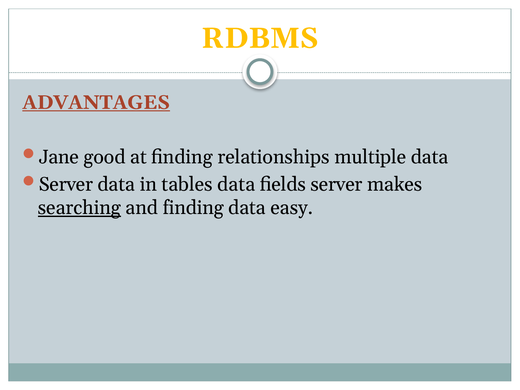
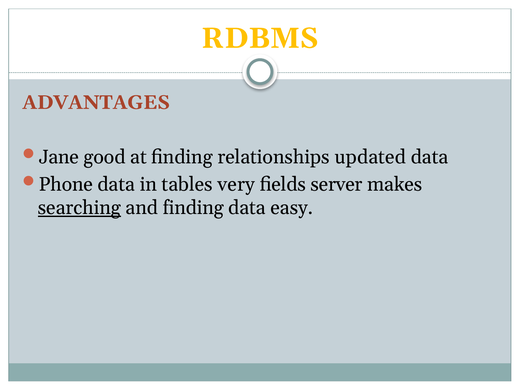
ADVANTAGES underline: present -> none
multiple: multiple -> updated
Server at (66, 184): Server -> Phone
tables data: data -> very
